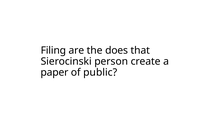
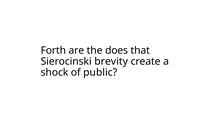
Filing: Filing -> Forth
person: person -> brevity
paper: paper -> shock
